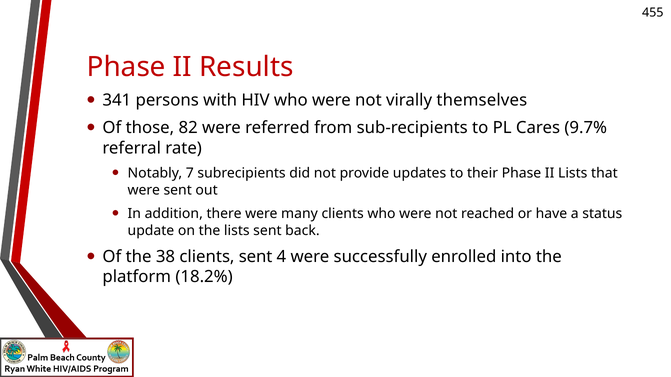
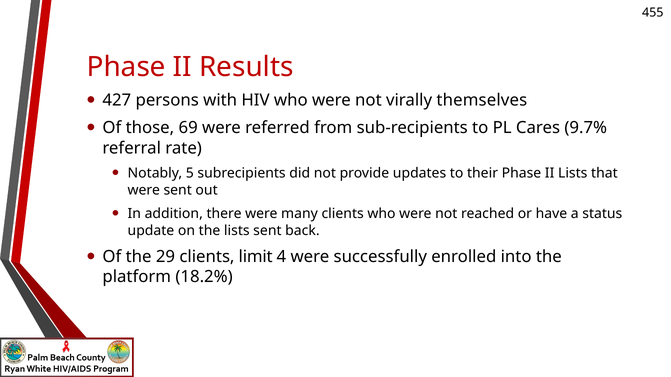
341: 341 -> 427
82: 82 -> 69
7: 7 -> 5
38: 38 -> 29
clients sent: sent -> limit
